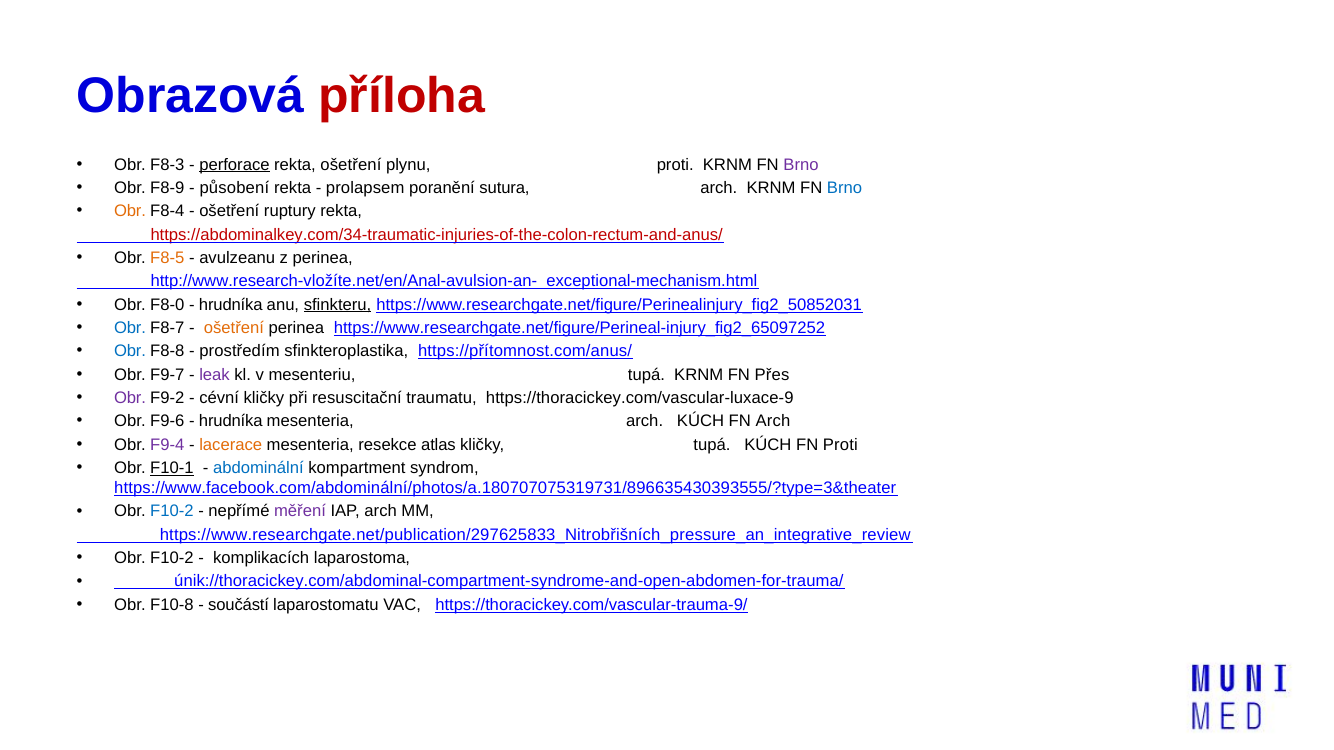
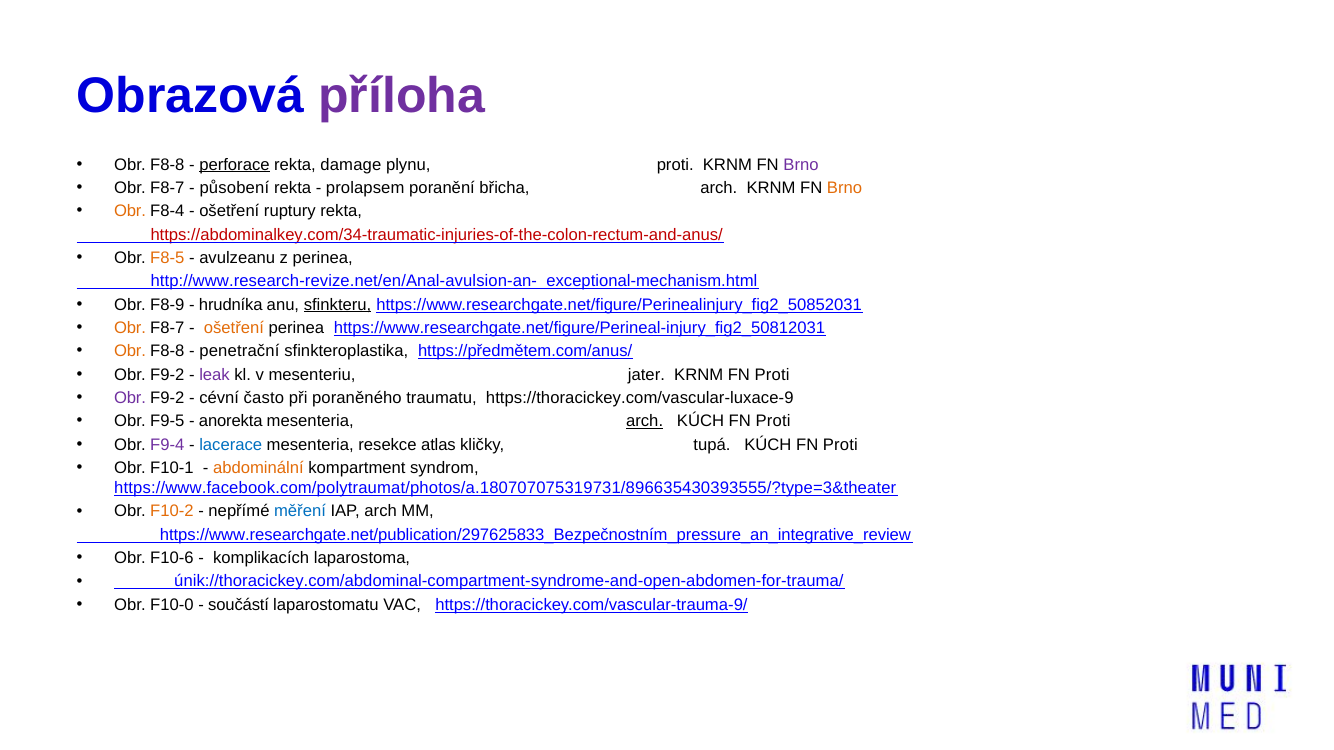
příloha colour: red -> purple
F8-3 at (167, 165): F8-3 -> F8-8
rekta ošetření: ošetření -> damage
F8-9 at (167, 188): F8-9 -> F8-7
sutura: sutura -> břicha
Brno at (845, 188) colour: blue -> orange
http://www.research-vložíte.net/en/Anal-avulsion-an-: http://www.research-vložíte.net/en/Anal-avulsion-an- -> http://www.research-revize.net/en/Anal-avulsion-an-
F8-0: F8-0 -> F8-9
Obr at (130, 328) colour: blue -> orange
https://www.researchgate.net/figure/Perineal-injury_fig2_65097252: https://www.researchgate.net/figure/Perineal-injury_fig2_65097252 -> https://www.researchgate.net/figure/Perineal-injury_fig2_50812031
Obr at (130, 352) colour: blue -> orange
prostředím: prostředím -> penetrační
https://přítomnost.com/anus/: https://přítomnost.com/anus/ -> https://předmětem.com/anus/
F9-7 at (167, 375): F9-7 -> F9-2
mesenteriu tupá: tupá -> jater
KRNM FN Přes: Přes -> Proti
cévní kličky: kličky -> často
resuscitační: resuscitační -> poraněného
F9-6: F9-6 -> F9-5
hrudníka at (231, 422): hrudníka -> anorekta
arch at (645, 422) underline: none -> present
Arch at (773, 422): Arch -> Proti
lacerace colour: orange -> blue
F10-1 underline: present -> none
abdominální colour: blue -> orange
https://www.facebook.com/abdominální/photos/a.180707075319731/896635430393555/?type=3&theater: https://www.facebook.com/abdominální/photos/a.180707075319731/896635430393555/?type=3&theater -> https://www.facebook.com/polytraumat/photos/a.180707075319731/896635430393555/?type=3&theater
F10-2 at (172, 512) colour: blue -> orange
měření colour: purple -> blue
https://www.researchgate.net/publication/297625833_Nitrobřišních_pressure_an_integrative_review: https://www.researchgate.net/publication/297625833_Nitrobřišních_pressure_an_integrative_review -> https://www.researchgate.net/publication/297625833_Bezpečnostním_pressure_an_integrative_review
F10-2 at (172, 558): F10-2 -> F10-6
F10-8: F10-8 -> F10-0
